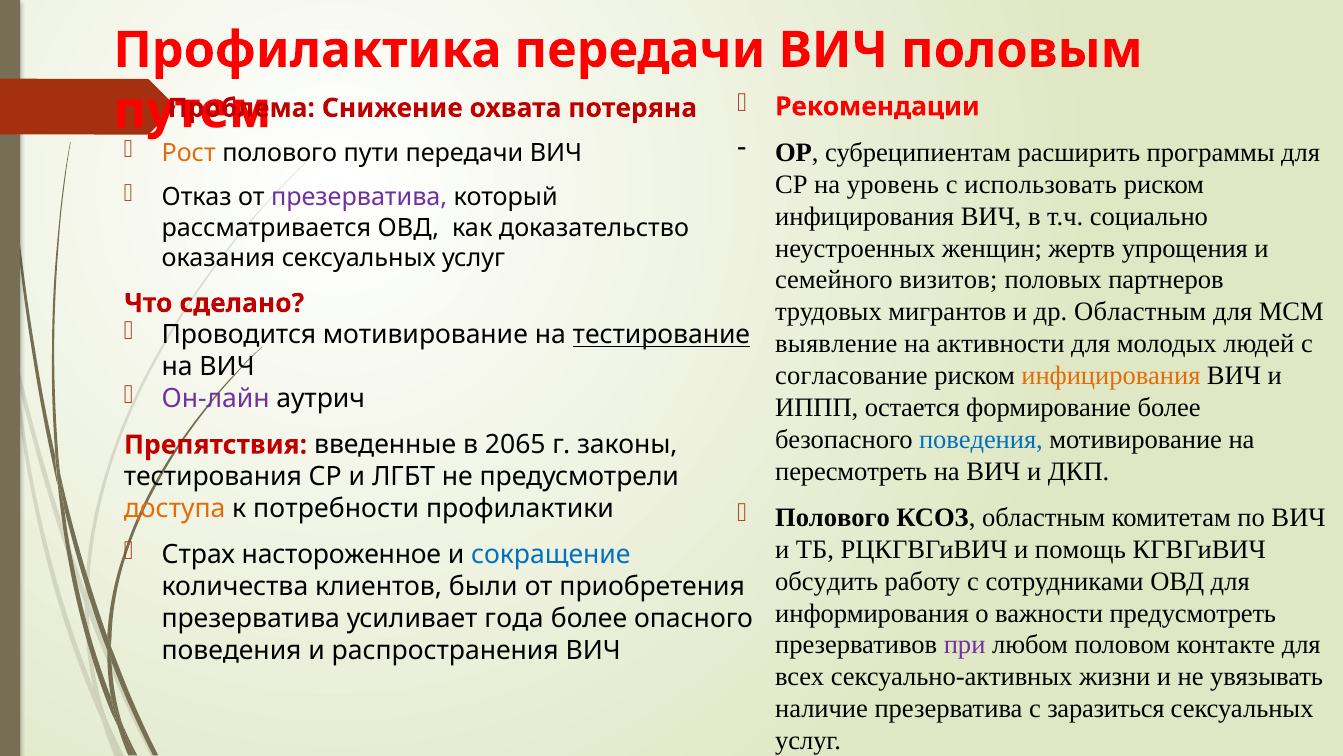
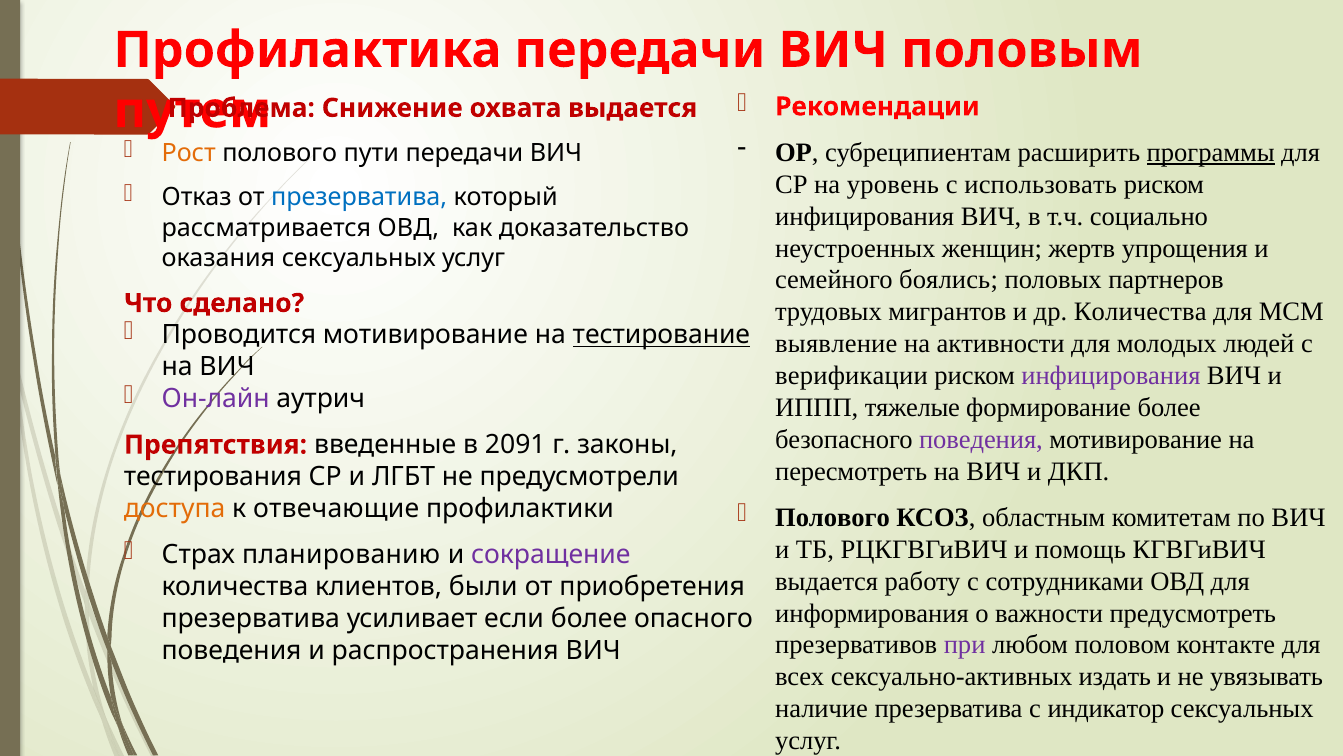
охвата потеряна: потеряна -> выдается
программы underline: none -> present
презерватива at (359, 197) colour: purple -> blue
визитов: визитов -> боялись
др Областным: Областным -> Количества
согласование: согласование -> верификации
инфицирования at (1111, 376) colour: orange -> purple
остается: остается -> тяжелые
поведения at (981, 439) colour: blue -> purple
2065: 2065 -> 2091
потребности: потребности -> отвечающие
настороженное: настороженное -> планированию
сокращение colour: blue -> purple
обсудить at (827, 581): обсудить -> выдается
года: года -> если
жизни: жизни -> издать
заразиться: заразиться -> индикатор
